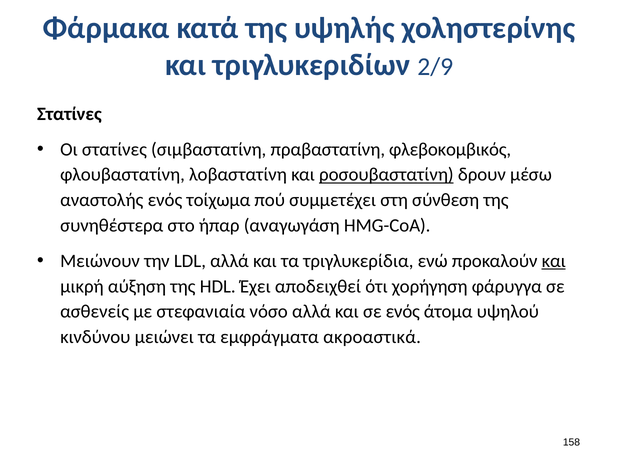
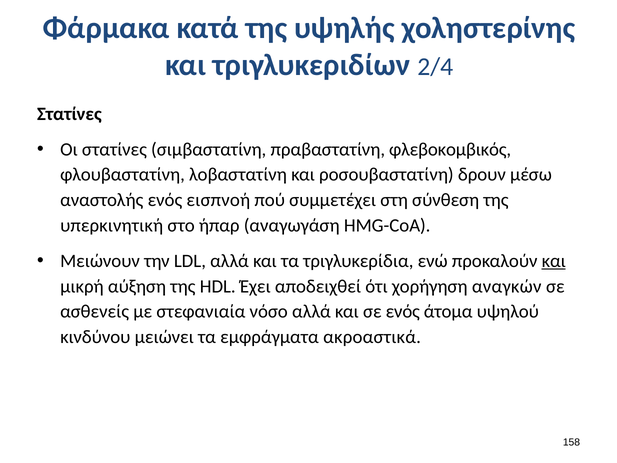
2/9: 2/9 -> 2/4
ροσουβαστατίνη underline: present -> none
τοίχωμα: τοίχωμα -> εισπνοή
συνηθέστερα: συνηθέστερα -> υπερκινητική
φάρυγγα: φάρυγγα -> αναγκών
